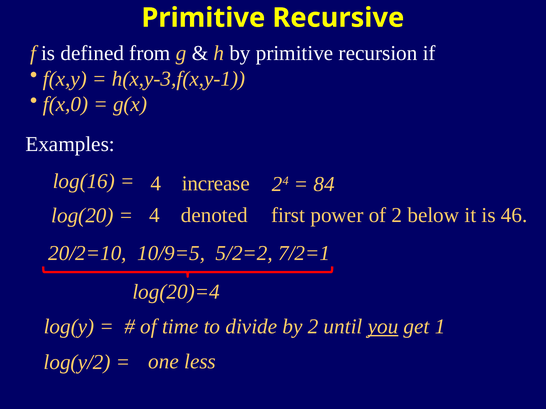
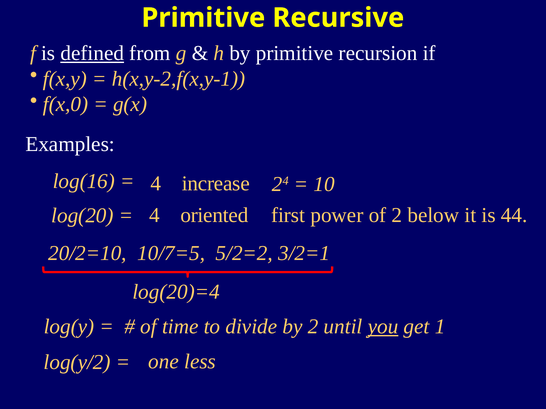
defined underline: none -> present
h(x,y-3,f(x,y-1: h(x,y-3,f(x,y-1 -> h(x,y-2,f(x,y-1
84: 84 -> 10
denoted: denoted -> oriented
46: 46 -> 44
10/9=5: 10/9=5 -> 10/7=5
7/2=1: 7/2=1 -> 3/2=1
